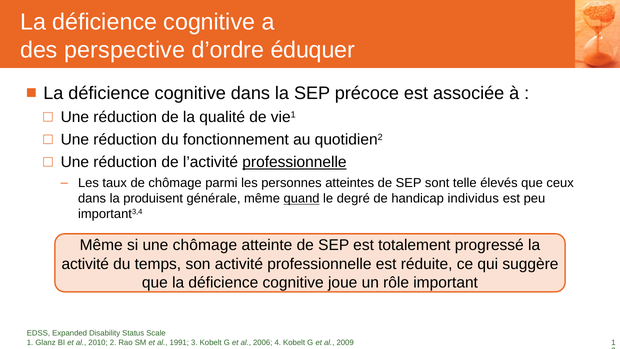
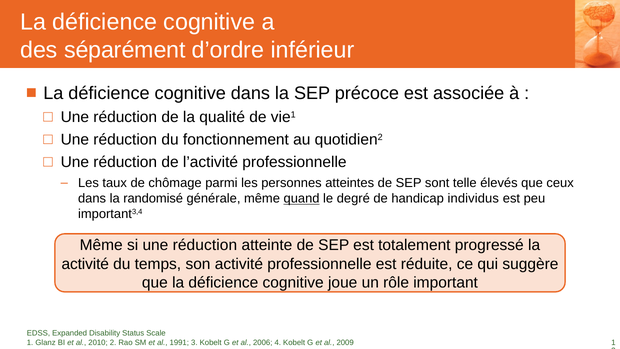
perspective: perspective -> séparément
éduquer: éduquer -> inférieur
professionnelle at (294, 162) underline: present -> none
produisent: produisent -> randomisé
si une chômage: chômage -> réduction
